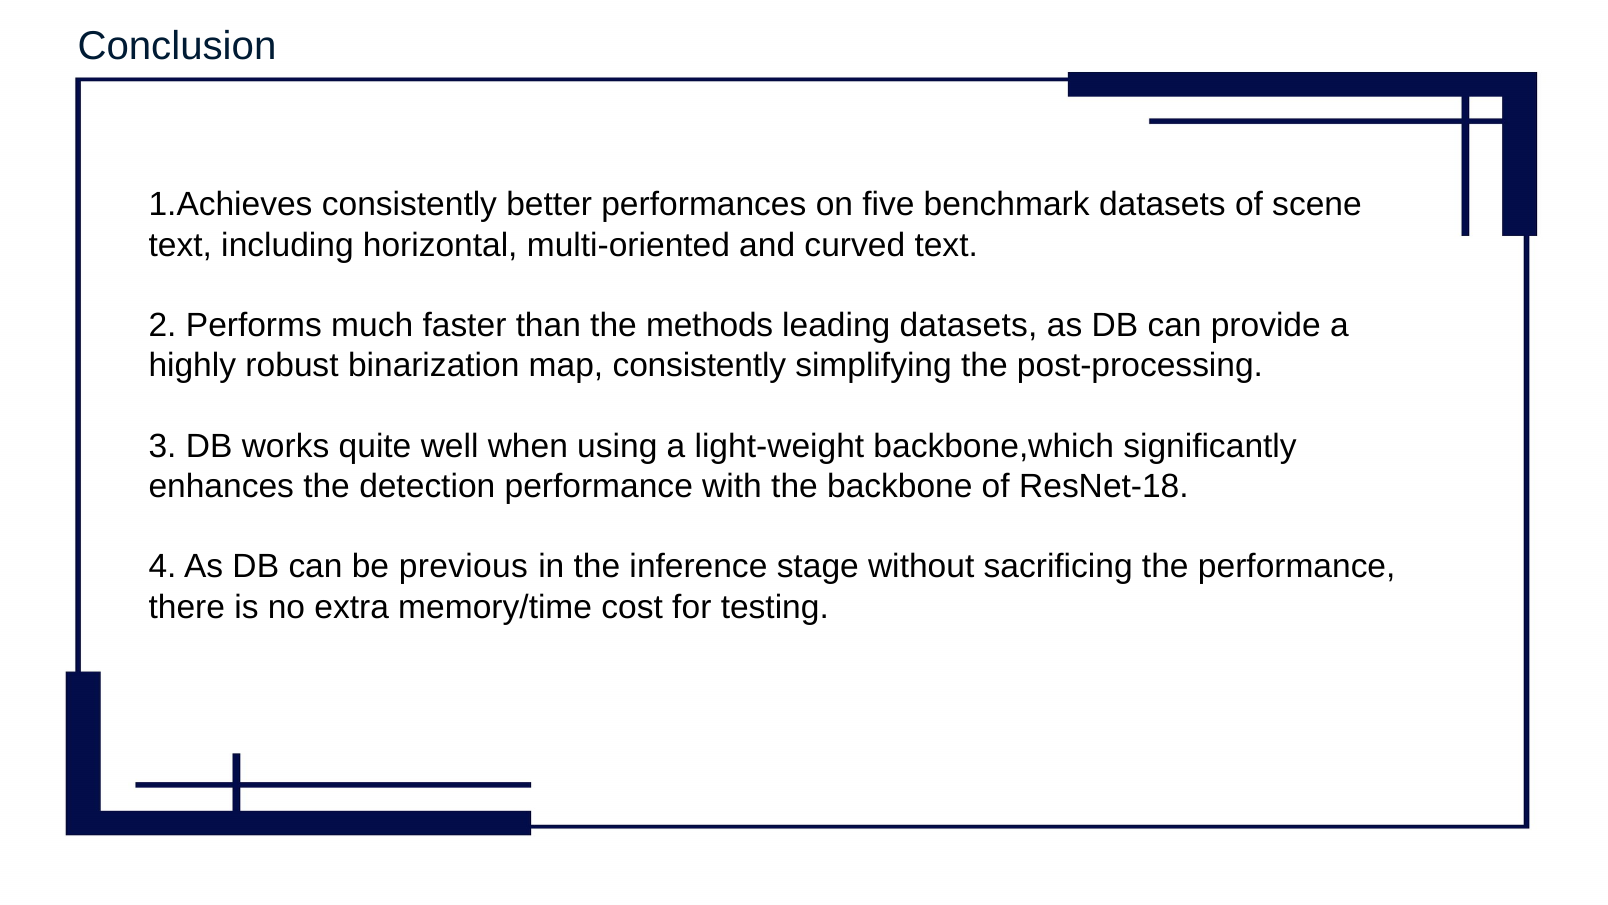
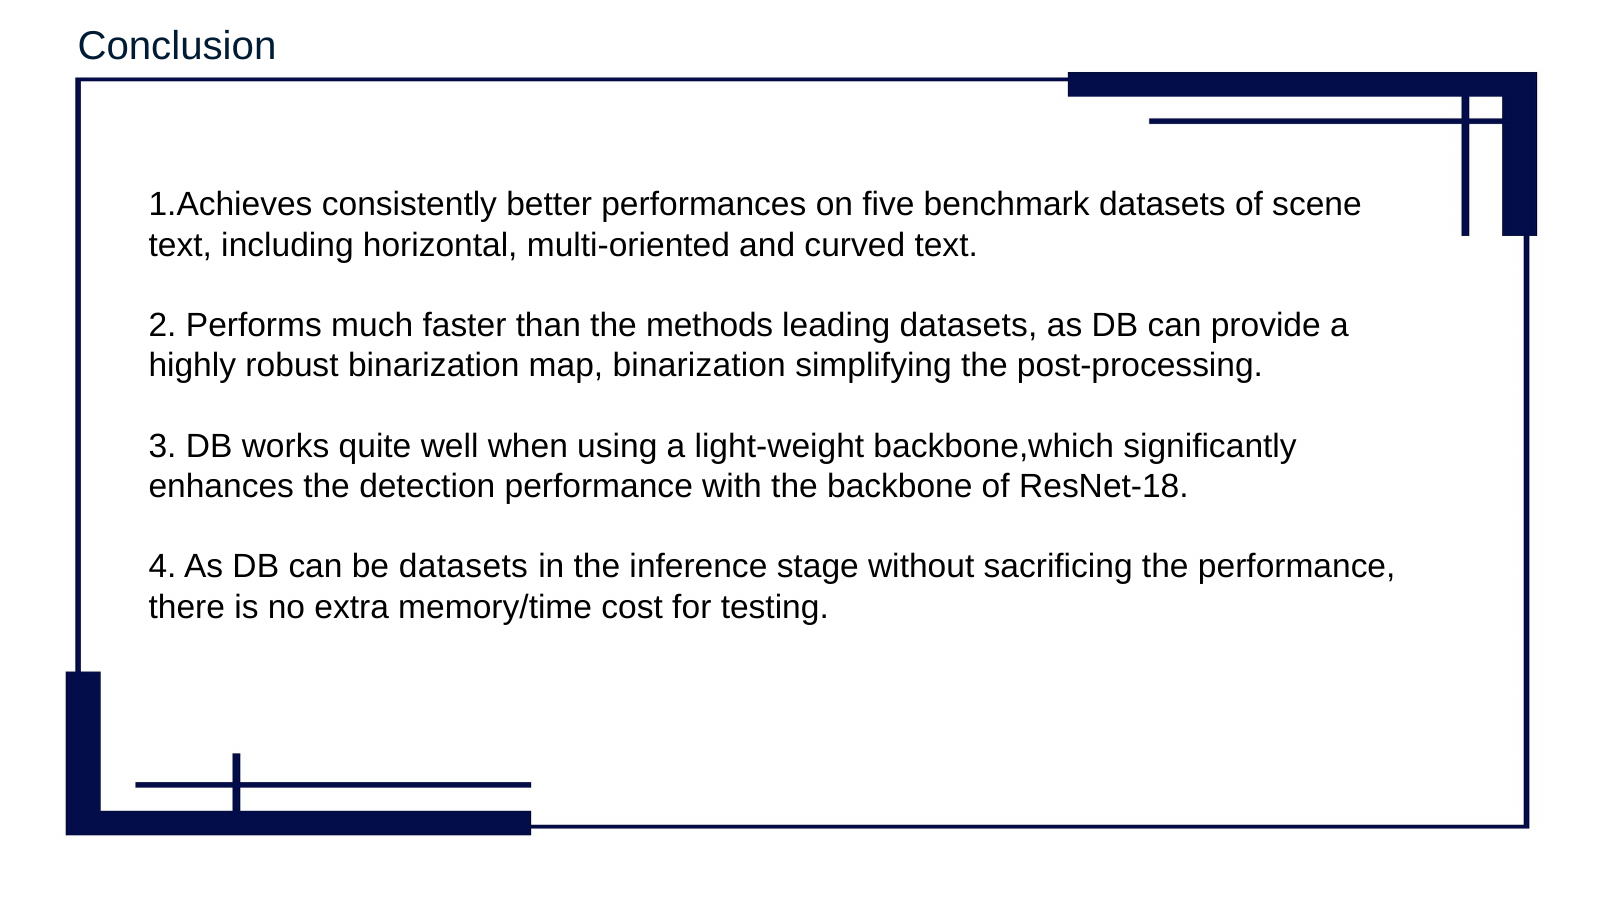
map consistently: consistently -> binarization
be previous: previous -> datasets
